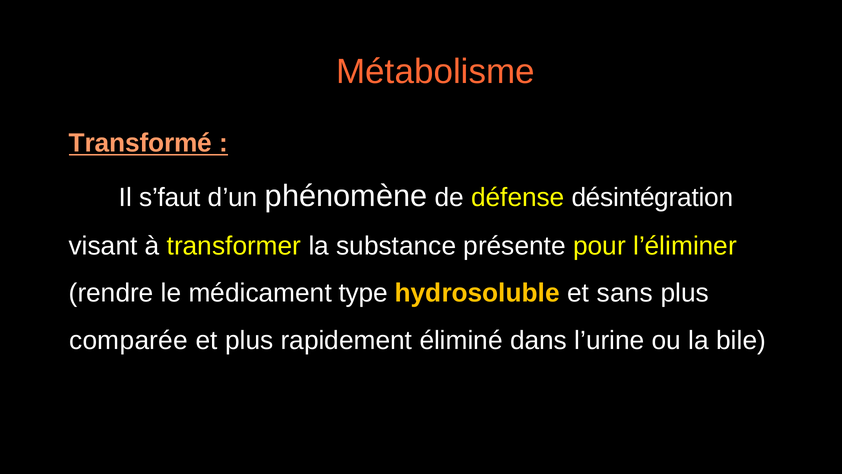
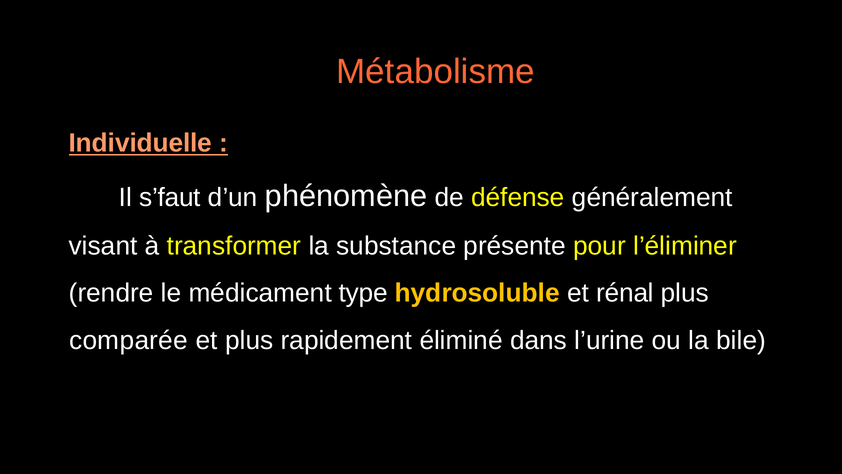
Transformé: Transformé -> Individuelle
désintégration: désintégration -> généralement
sans: sans -> rénal
